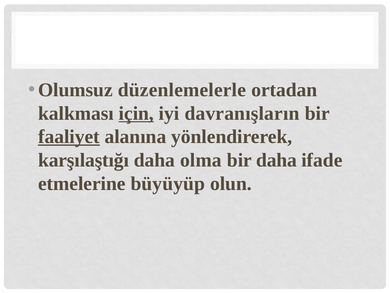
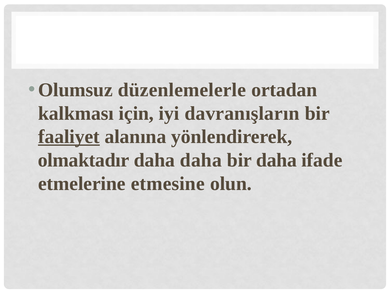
için underline: present -> none
karşılaştığı: karşılaştığı -> olmaktadır
daha olma: olma -> daha
büyüyüp: büyüyüp -> etmesine
